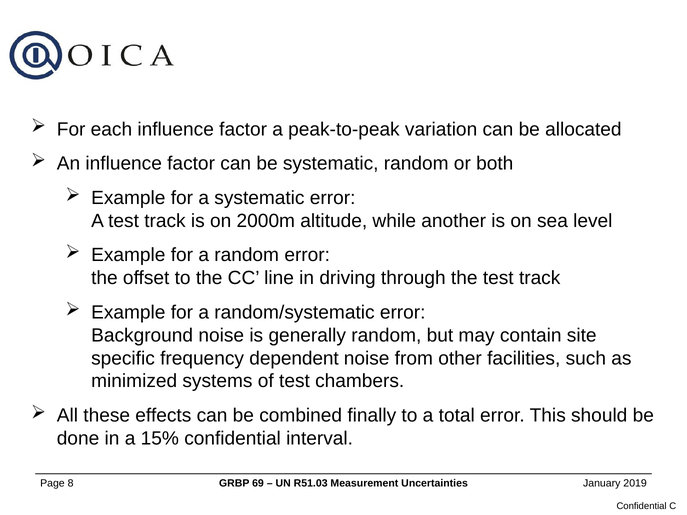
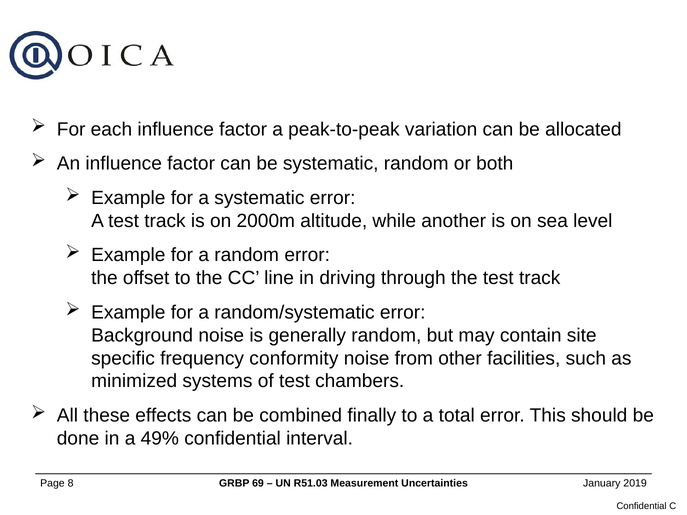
dependent: dependent -> conformity
15%: 15% -> 49%
